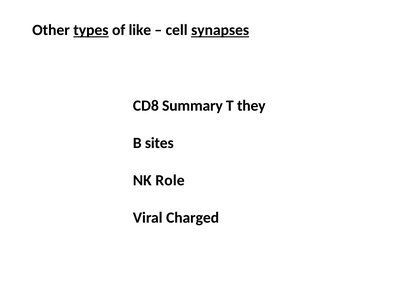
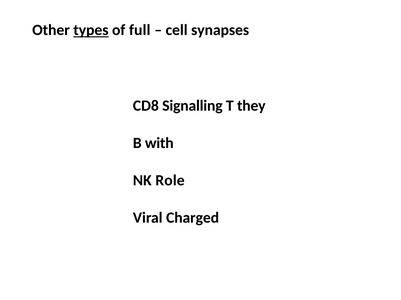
like: like -> full
synapses underline: present -> none
Summary: Summary -> Signalling
sites: sites -> with
